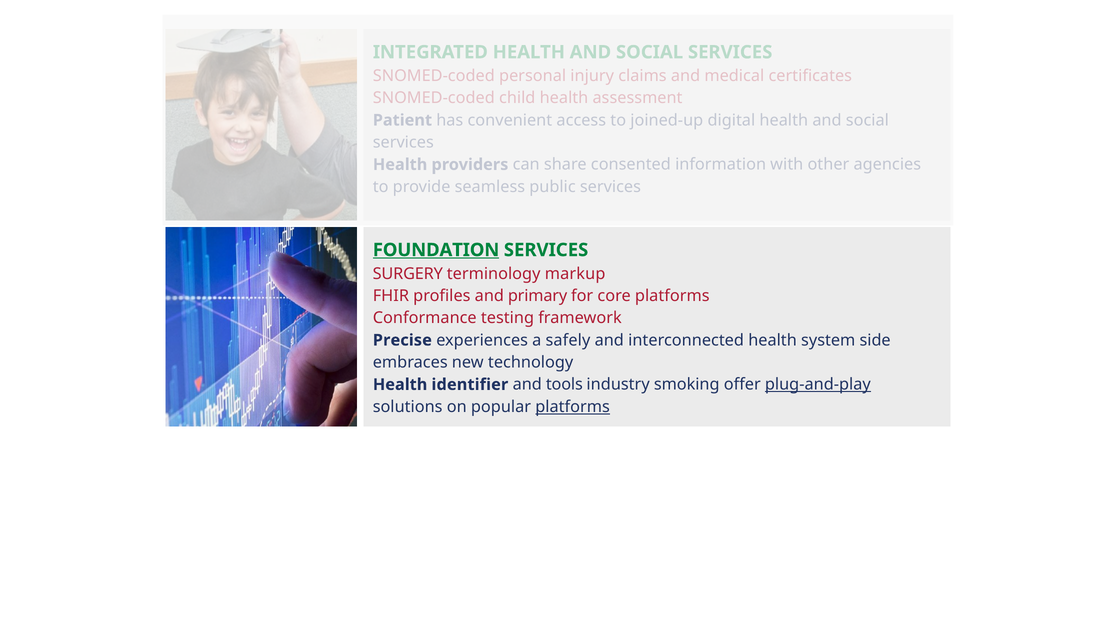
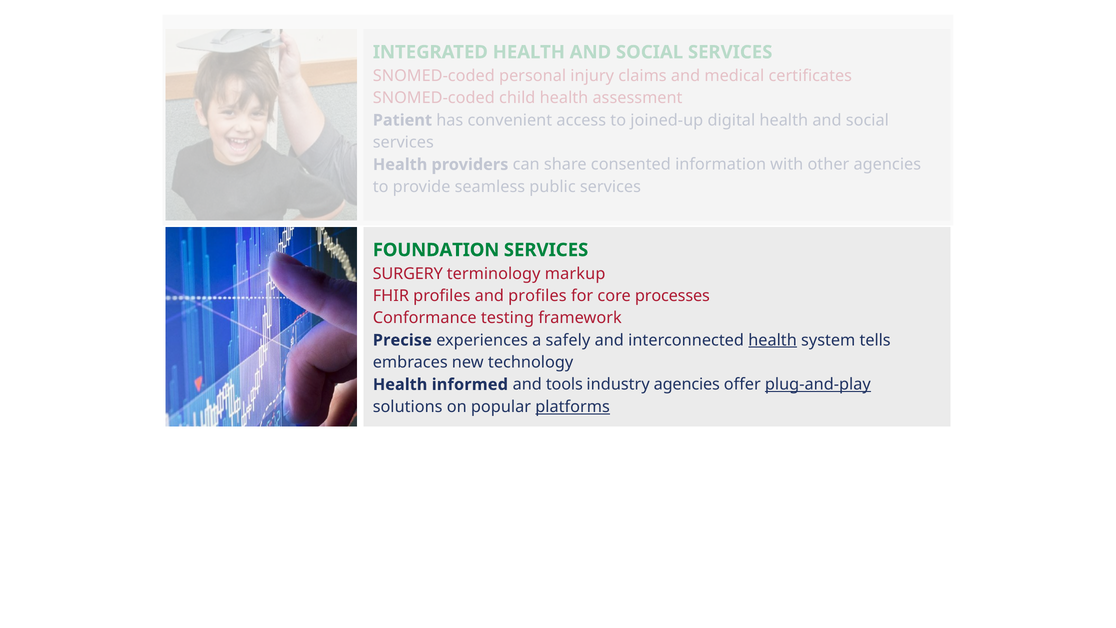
FOUNDATION underline: present -> none
and primary: primary -> profiles
core platforms: platforms -> processes
health at (773, 340) underline: none -> present
side: side -> tells
identifier: identifier -> informed
industry smoking: smoking -> agencies
